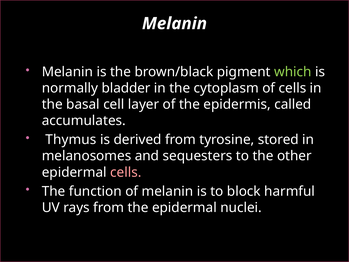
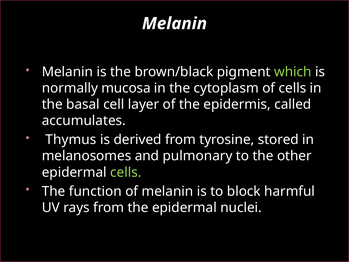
bladder: bladder -> mucosa
sequesters: sequesters -> pulmonary
cells at (126, 172) colour: pink -> light green
